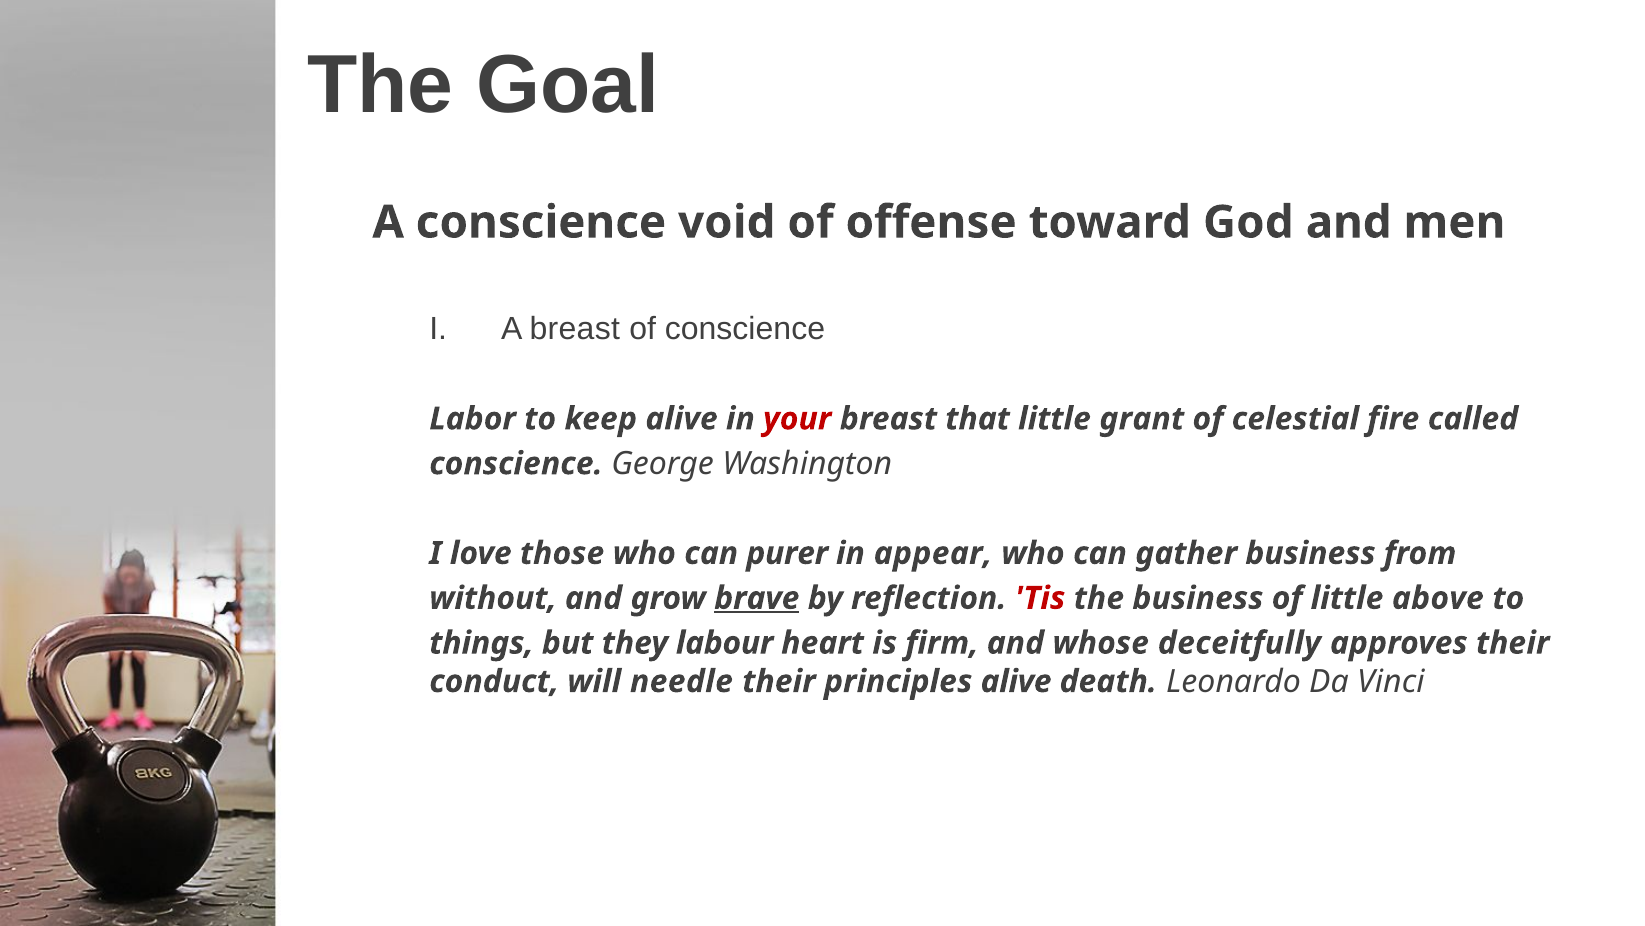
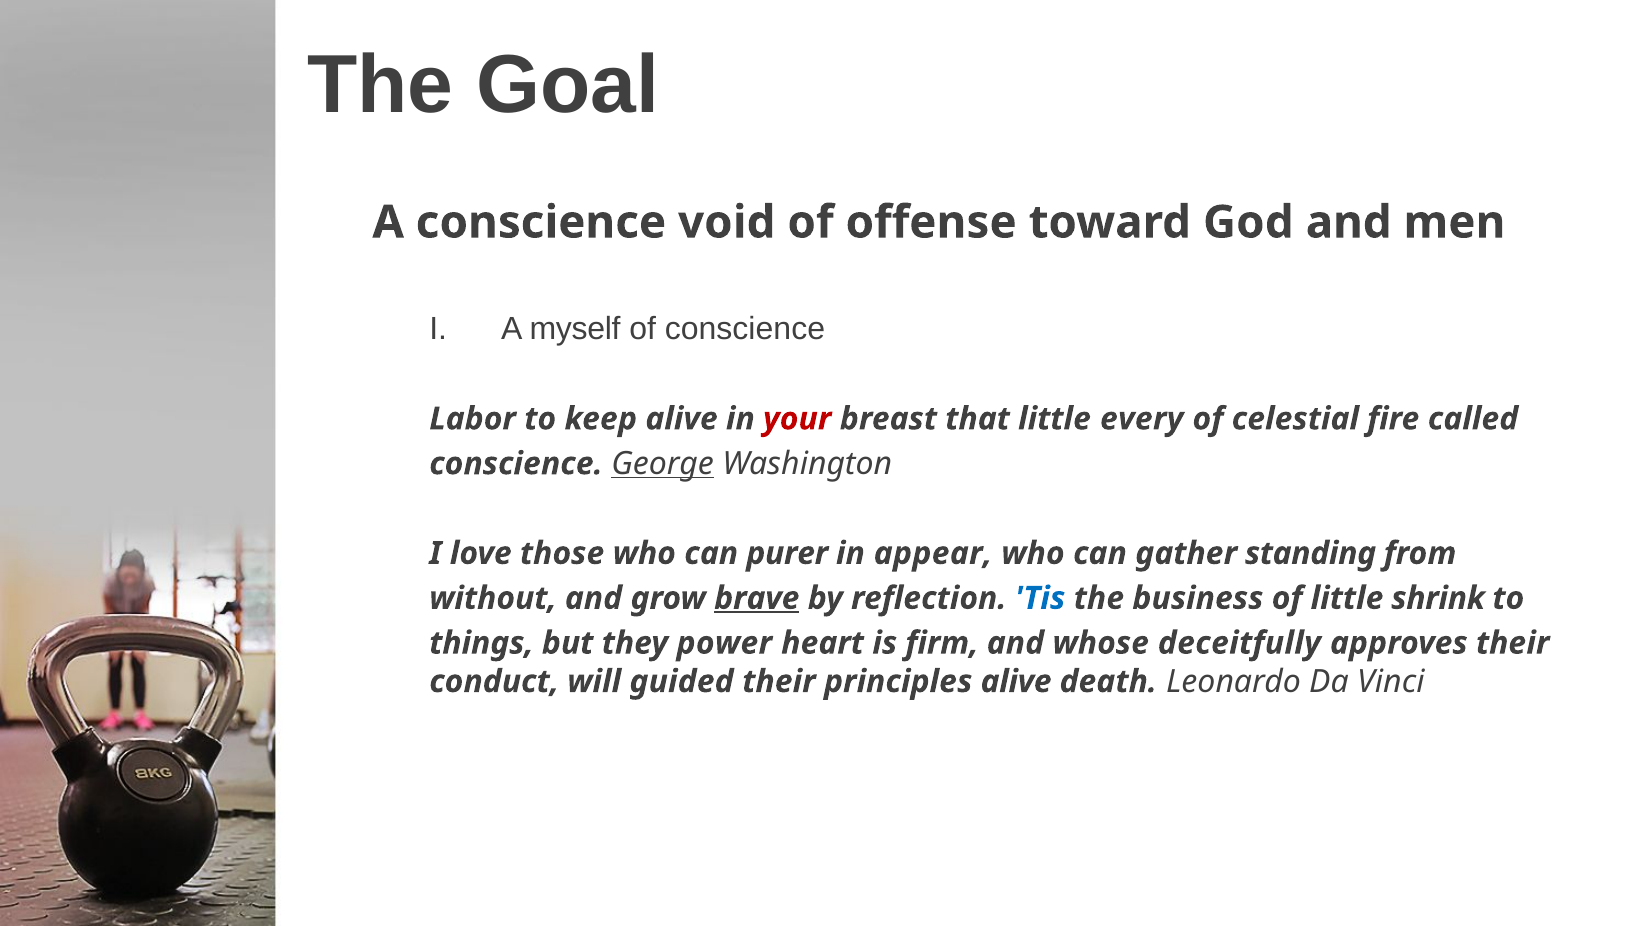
A breast: breast -> myself
grant: grant -> every
George underline: none -> present
gather business: business -> standing
Tis colour: red -> blue
above: above -> shrink
labour: labour -> power
needle: needle -> guided
